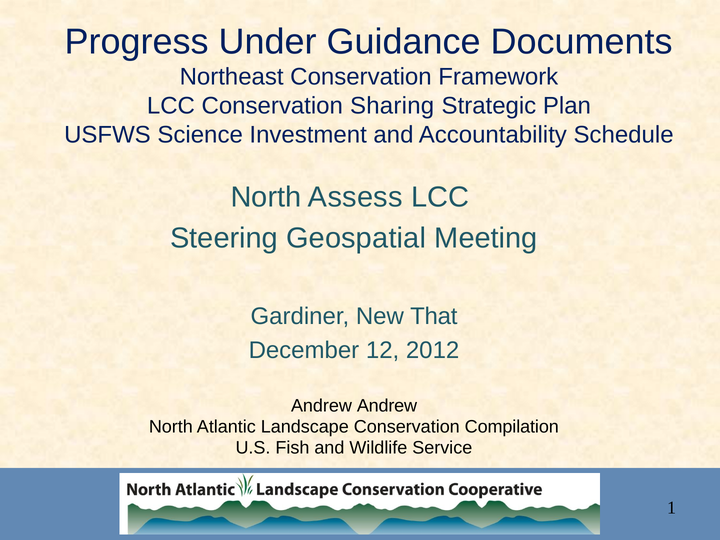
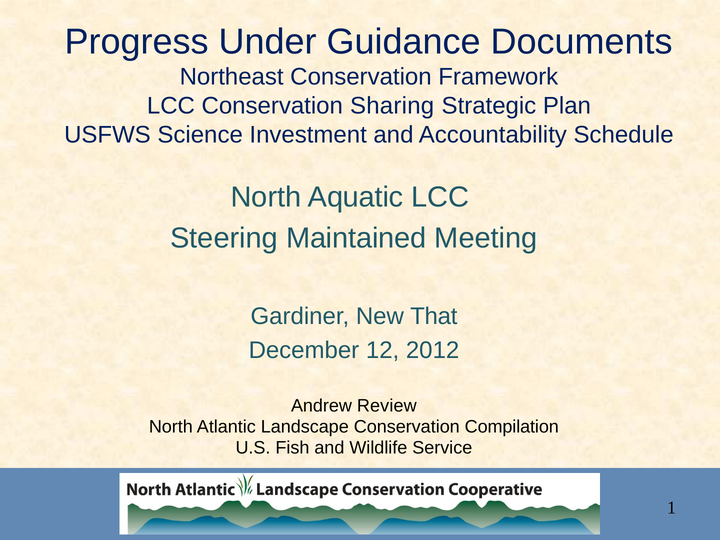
Assess: Assess -> Aquatic
Geospatial: Geospatial -> Maintained
Andrew Andrew: Andrew -> Review
